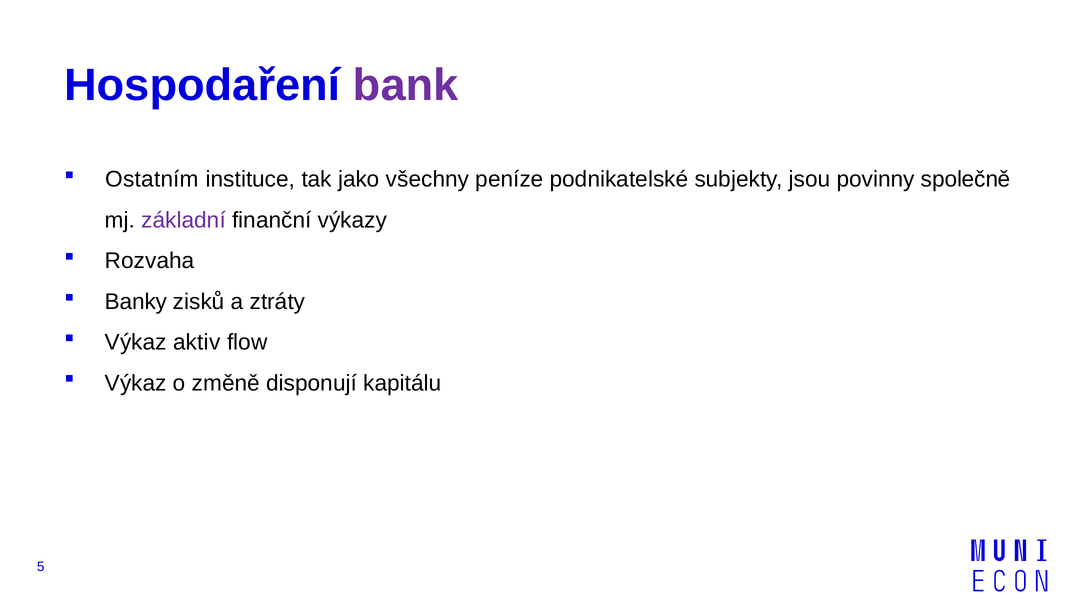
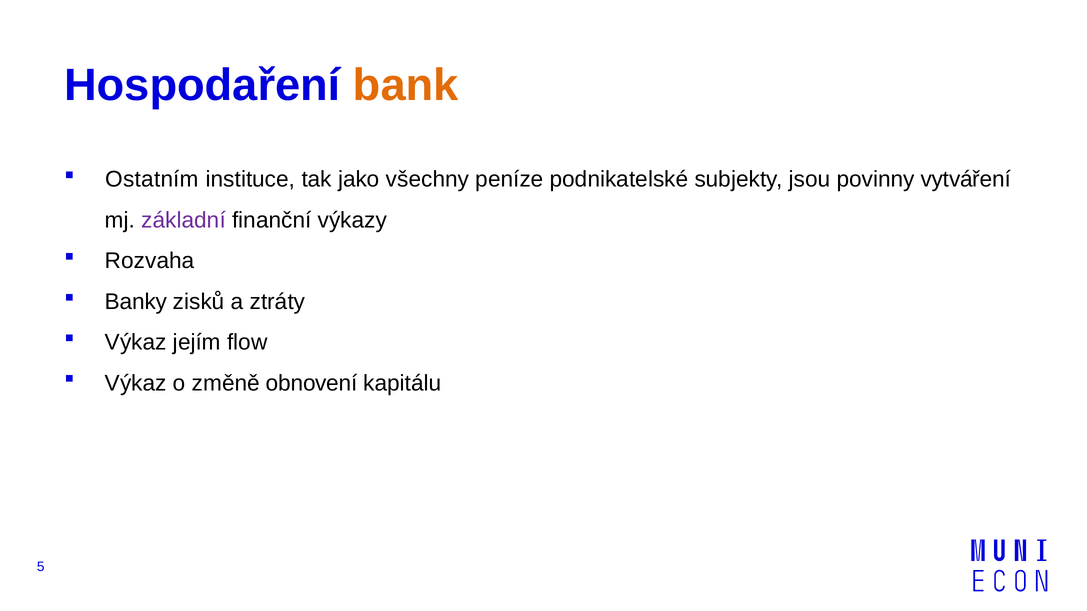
bank colour: purple -> orange
společně: společně -> vytváření
aktiv: aktiv -> jejím
disponují: disponují -> obnovení
